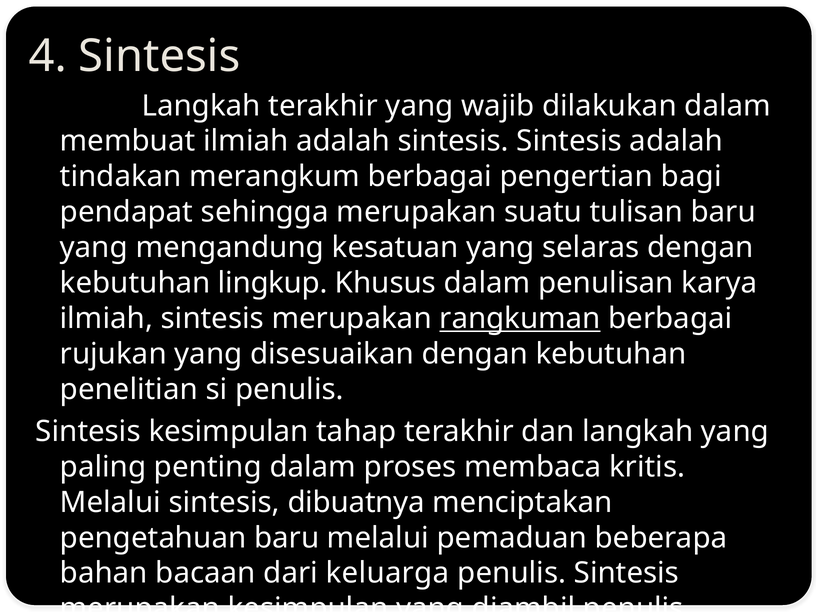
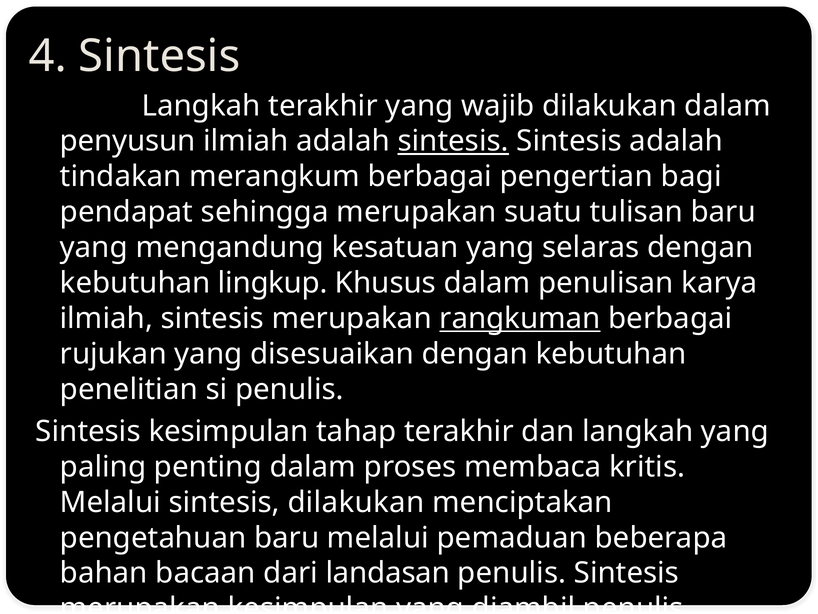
membuat: membuat -> penyusun
sintesis at (453, 141) underline: none -> present
sintesis dibuatnya: dibuatnya -> dilakukan
keluarga: keluarga -> landasan
